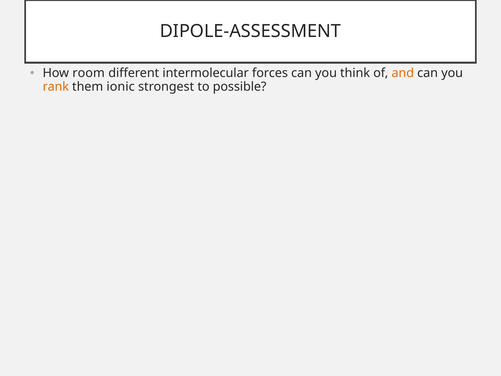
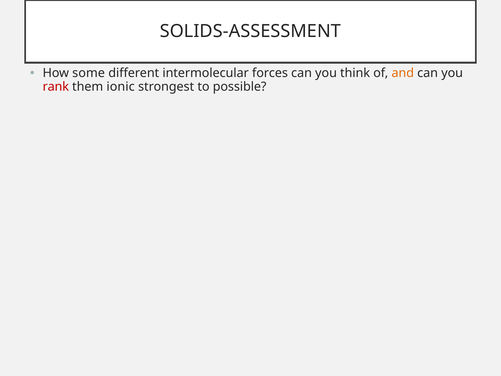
DIPOLE-ASSESSMENT: DIPOLE-ASSESSMENT -> SOLIDS-ASSESSMENT
room: room -> some
rank colour: orange -> red
